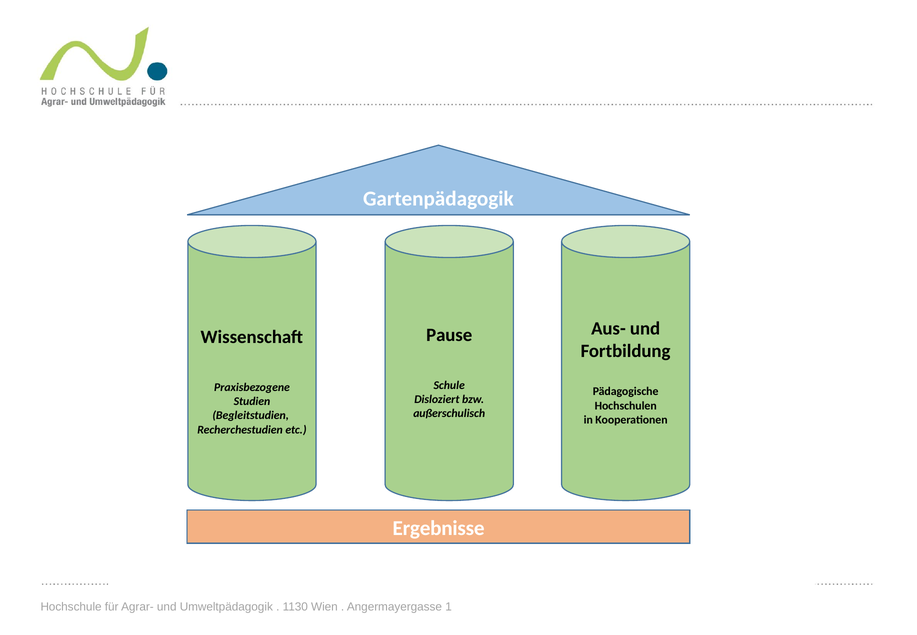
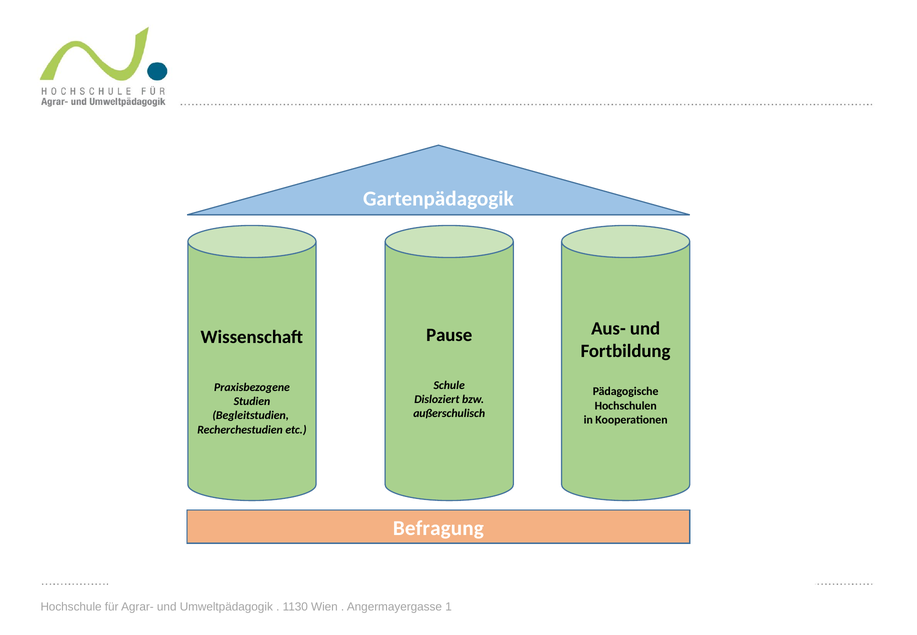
Ergebnisse: Ergebnisse -> Befragung
